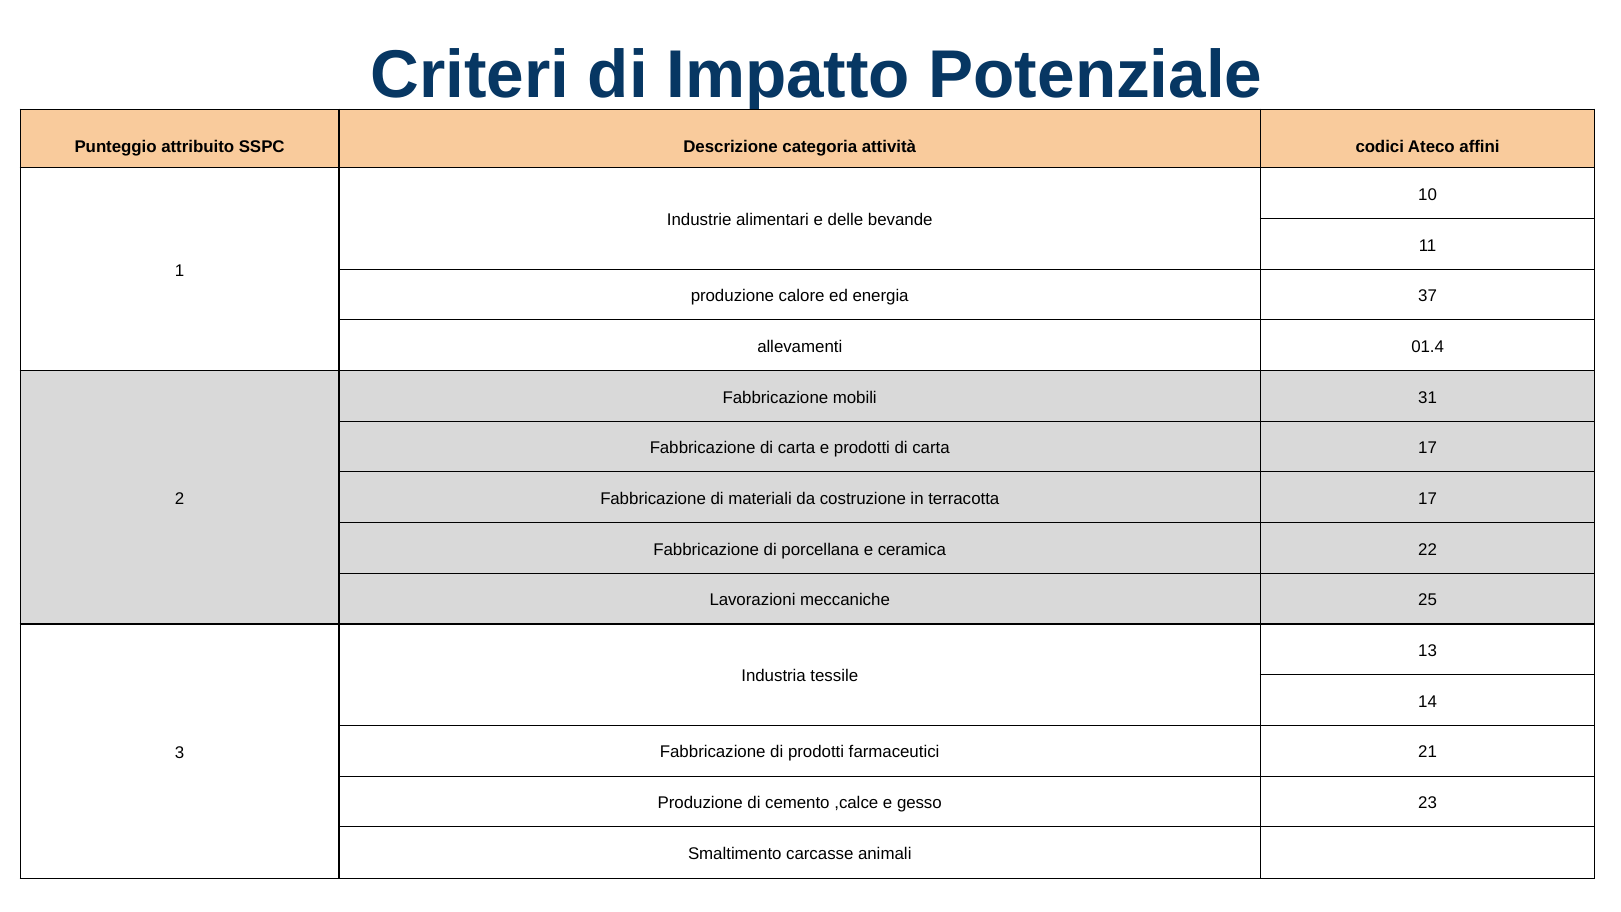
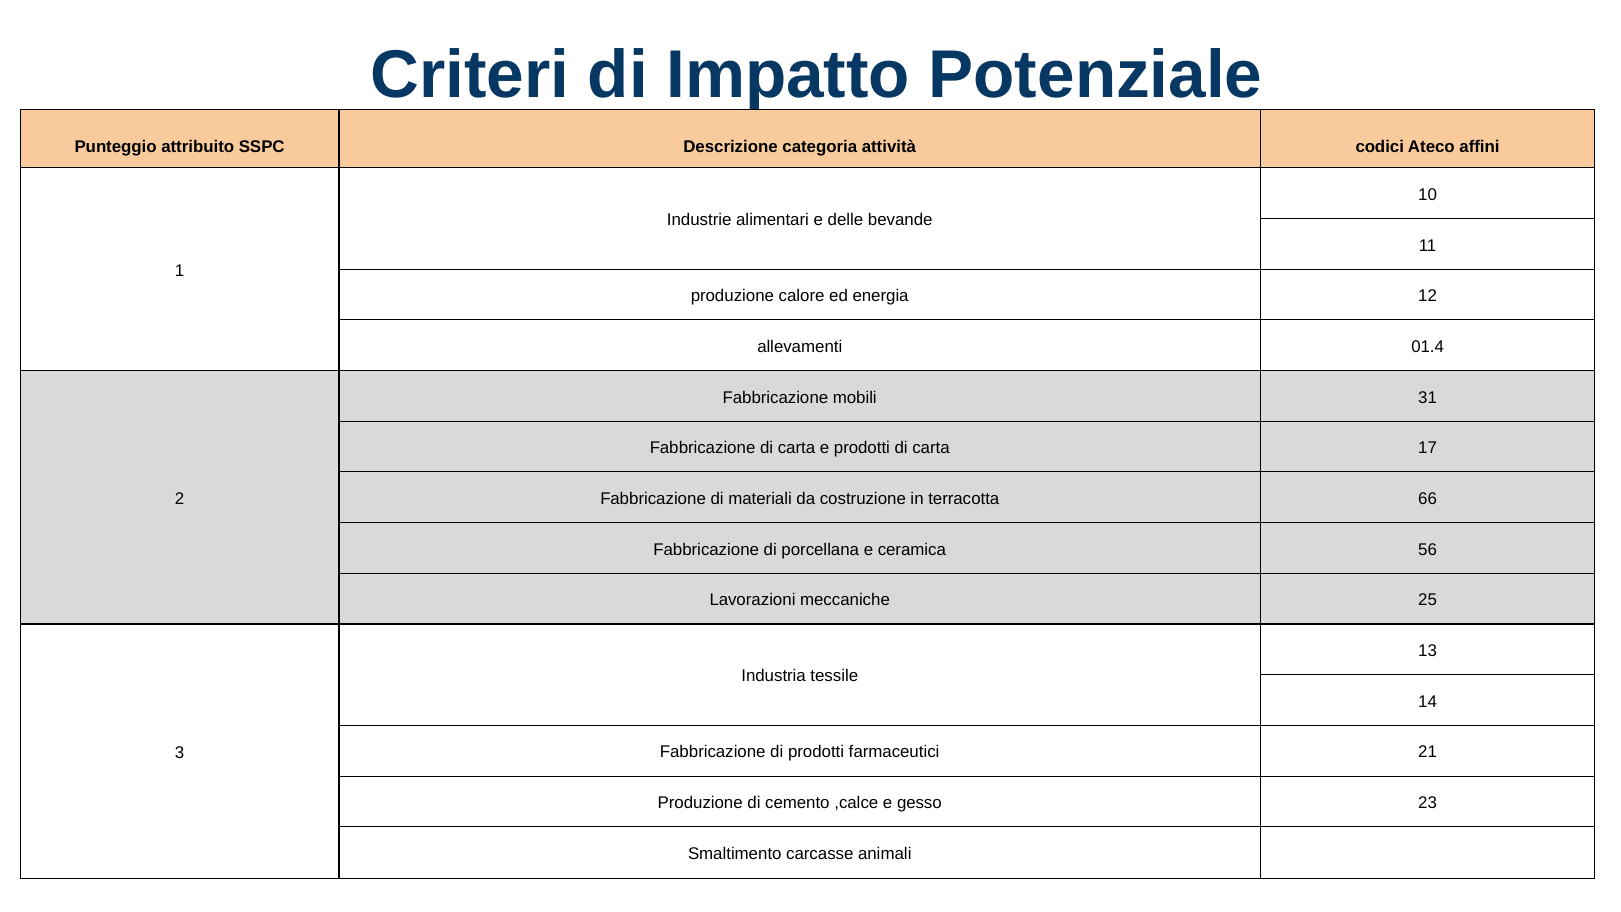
37: 37 -> 12
terracotta 17: 17 -> 66
22: 22 -> 56
